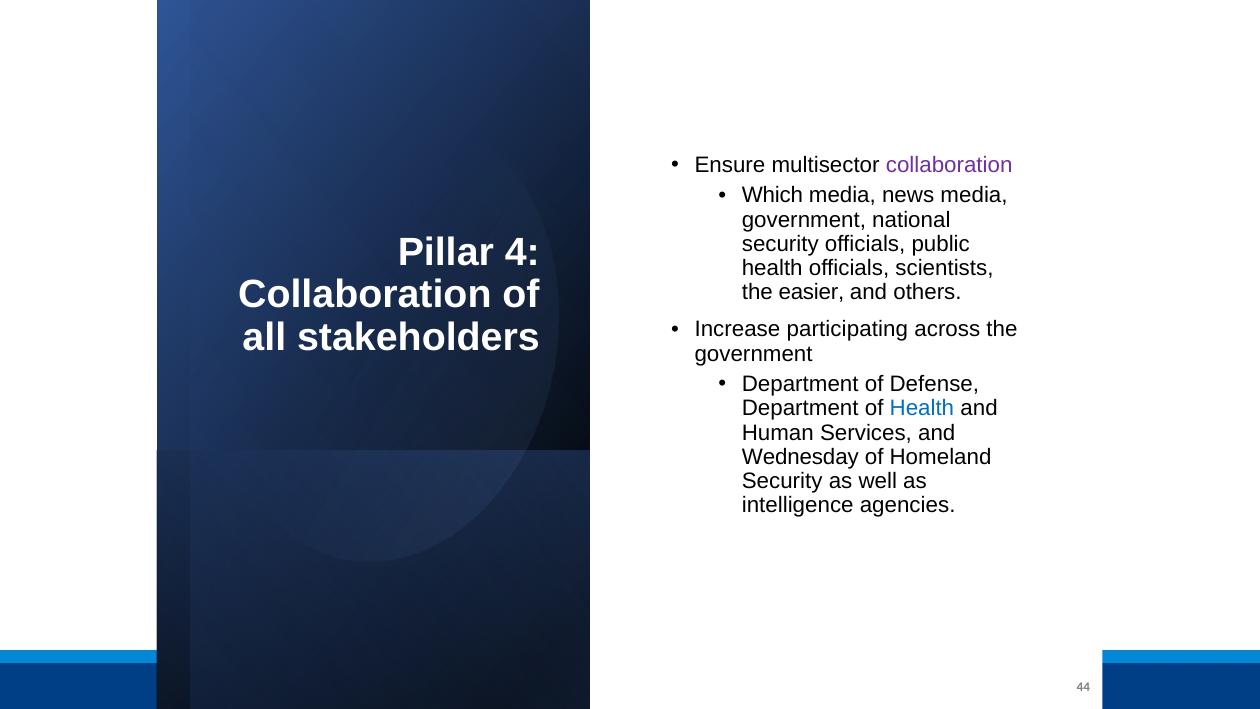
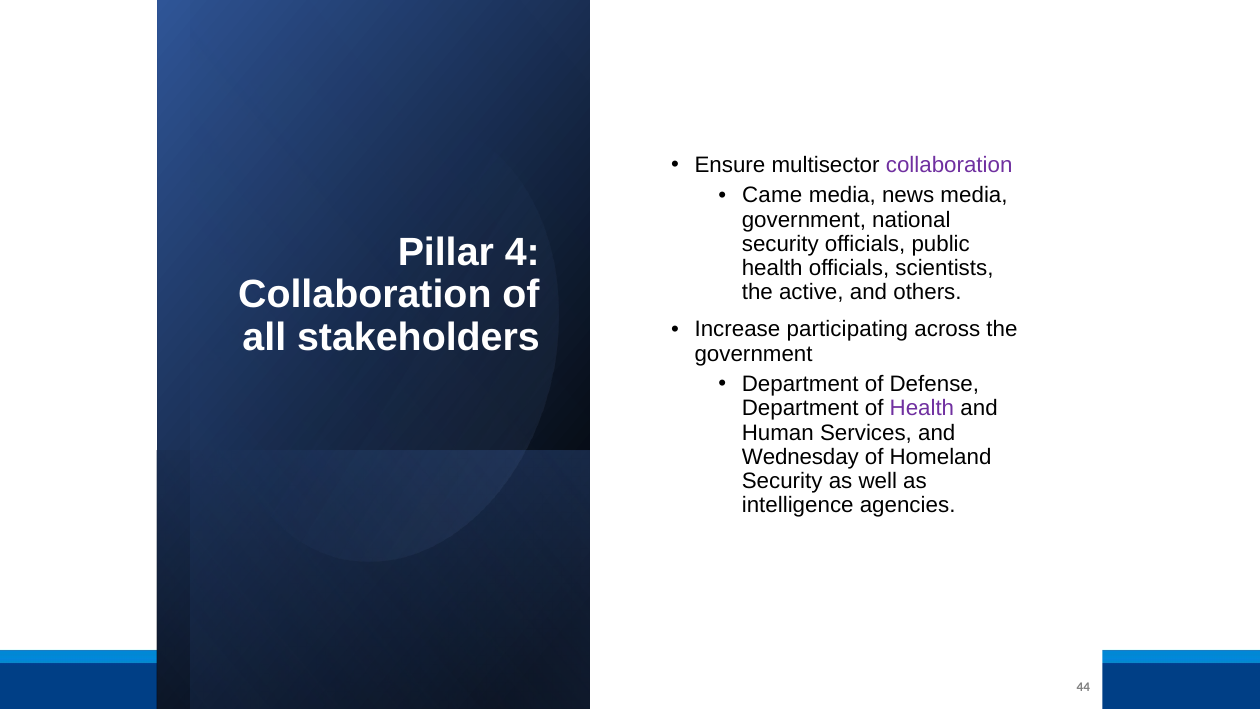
Which: Which -> Came
easier: easier -> active
Health at (922, 408) colour: blue -> purple
